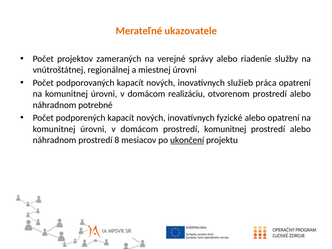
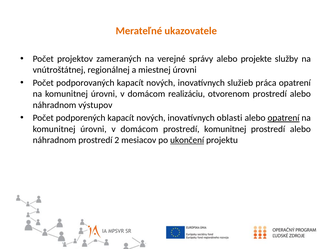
riadenie: riadenie -> projekte
potrebné: potrebné -> výstupov
fyzické: fyzické -> oblasti
opatrení at (284, 118) underline: none -> present
8: 8 -> 2
